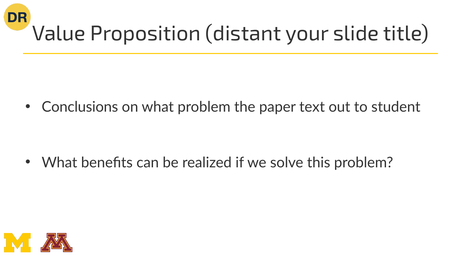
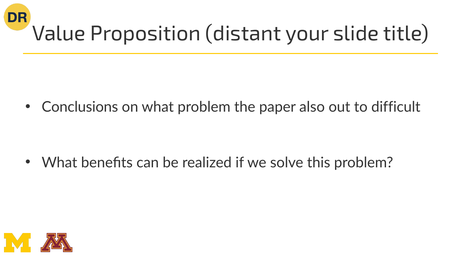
text: text -> also
student: student -> difficult
